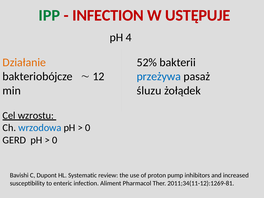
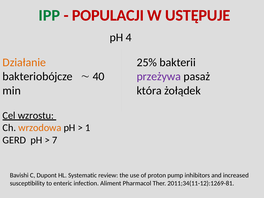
INFECTION at (108, 15): INFECTION -> POPULACJI
52%: 52% -> 25%
12: 12 -> 40
przeżywa colour: blue -> purple
śluzu: śluzu -> która
wrzodowa colour: blue -> orange
0 at (88, 128): 0 -> 1
0 at (55, 140): 0 -> 7
